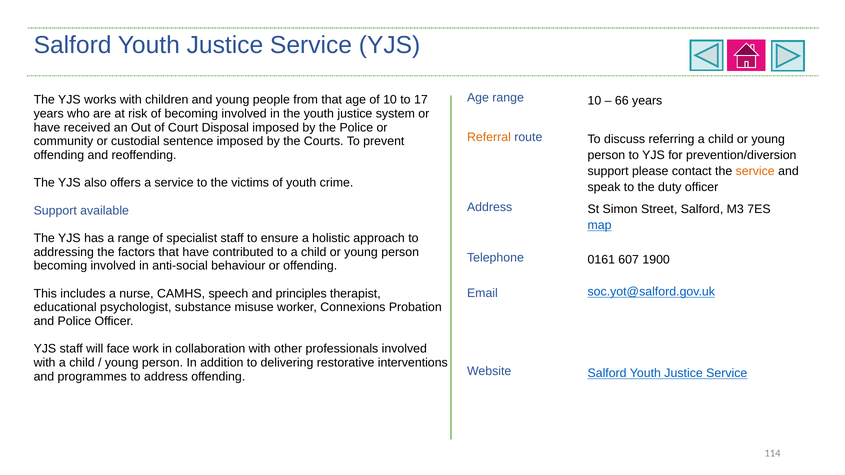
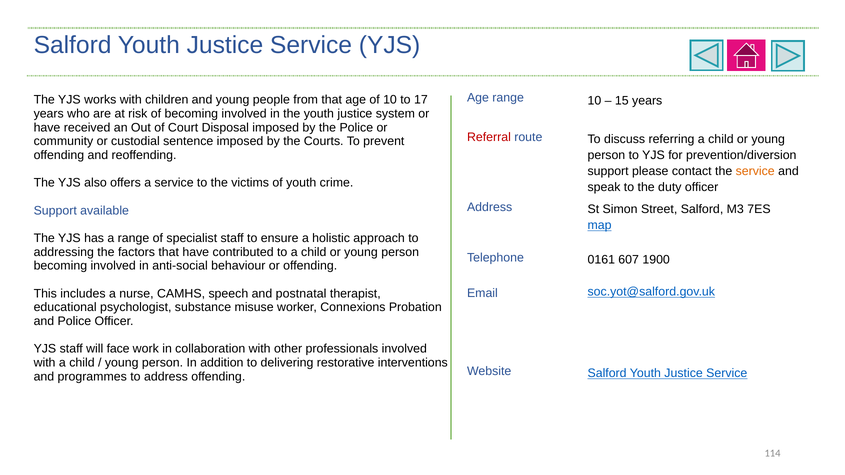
66: 66 -> 15
Referral colour: orange -> red
principles: principles -> postnatal
